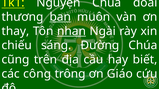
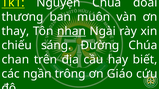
ban underline: present -> none
cũng: cũng -> chan
công: công -> ngần
